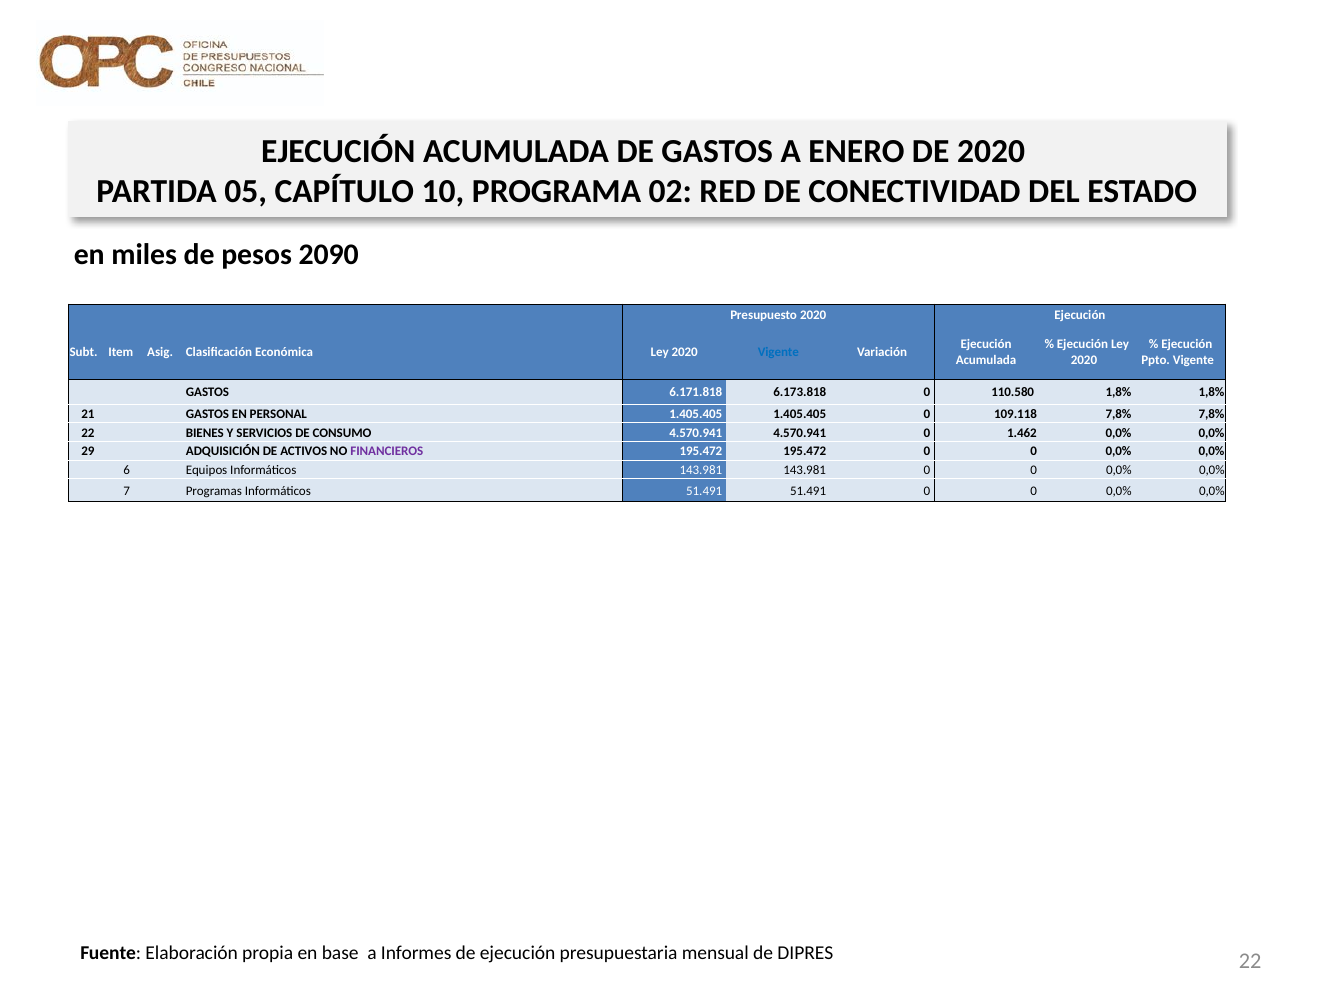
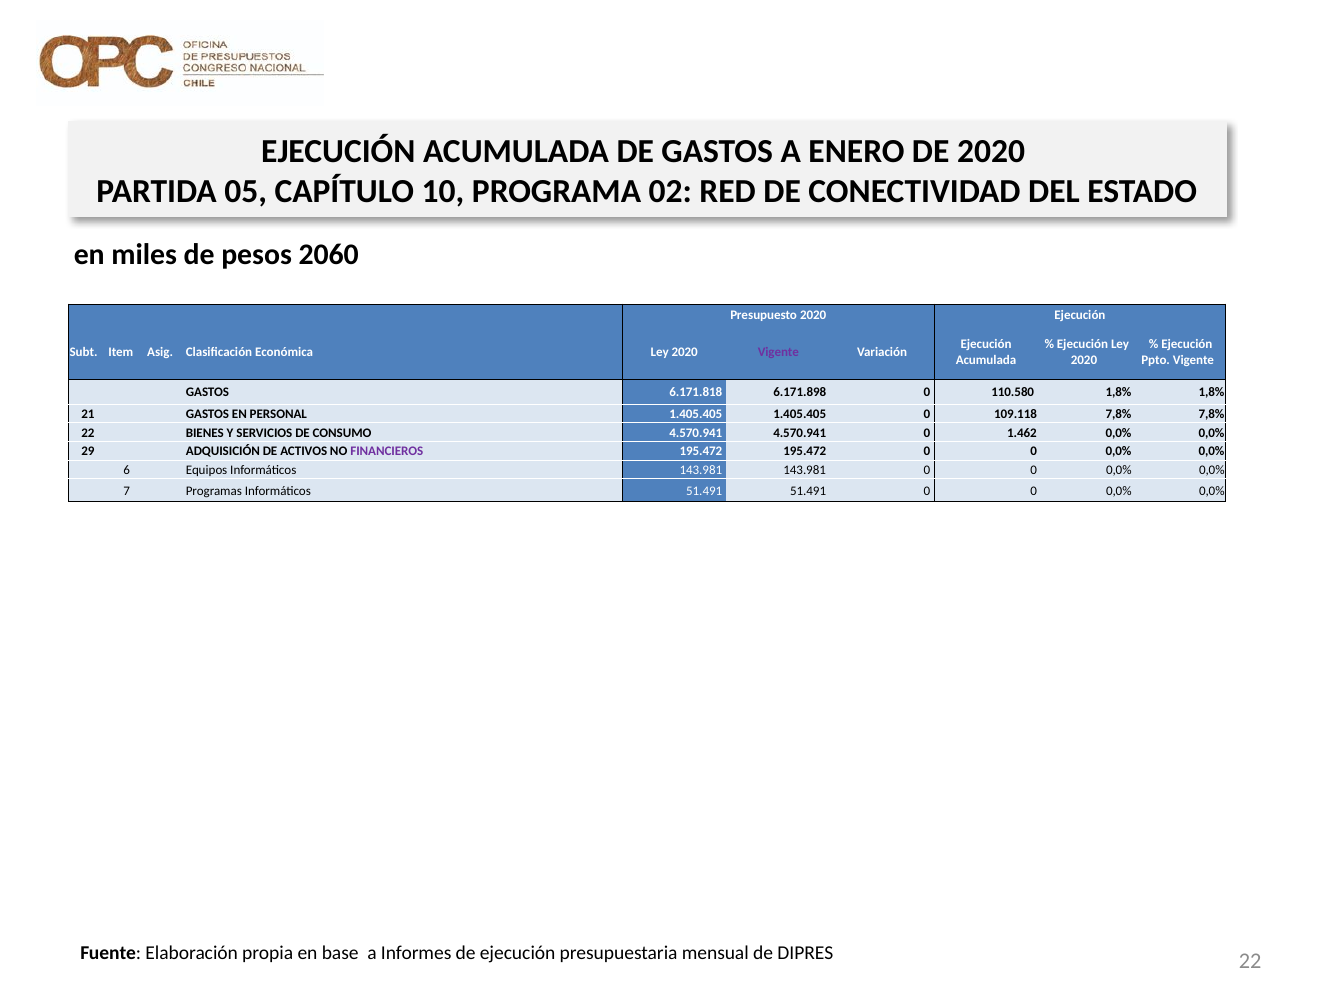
2090: 2090 -> 2060
Vigente at (778, 352) colour: blue -> purple
6.173.818: 6.173.818 -> 6.171.898
